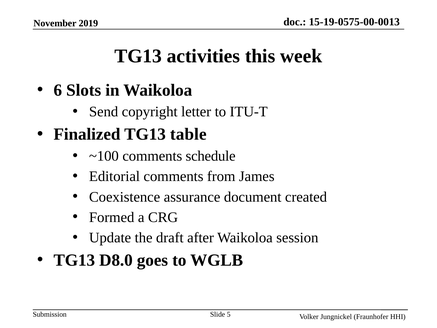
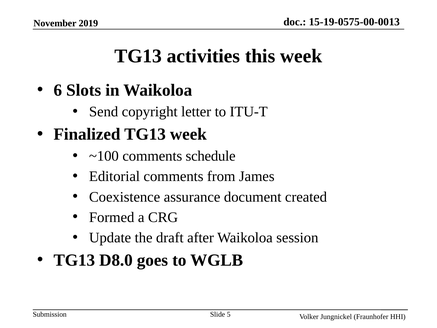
TG13 table: table -> week
